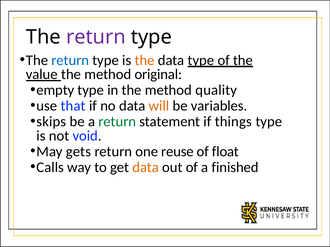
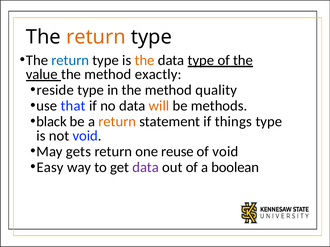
return at (96, 37) colour: purple -> orange
original: original -> exactly
empty: empty -> reside
variables: variables -> methods
skips: skips -> black
return at (117, 122) colour: green -> orange
of float: float -> void
Calls: Calls -> Easy
data at (146, 168) colour: orange -> purple
finished: finished -> boolean
